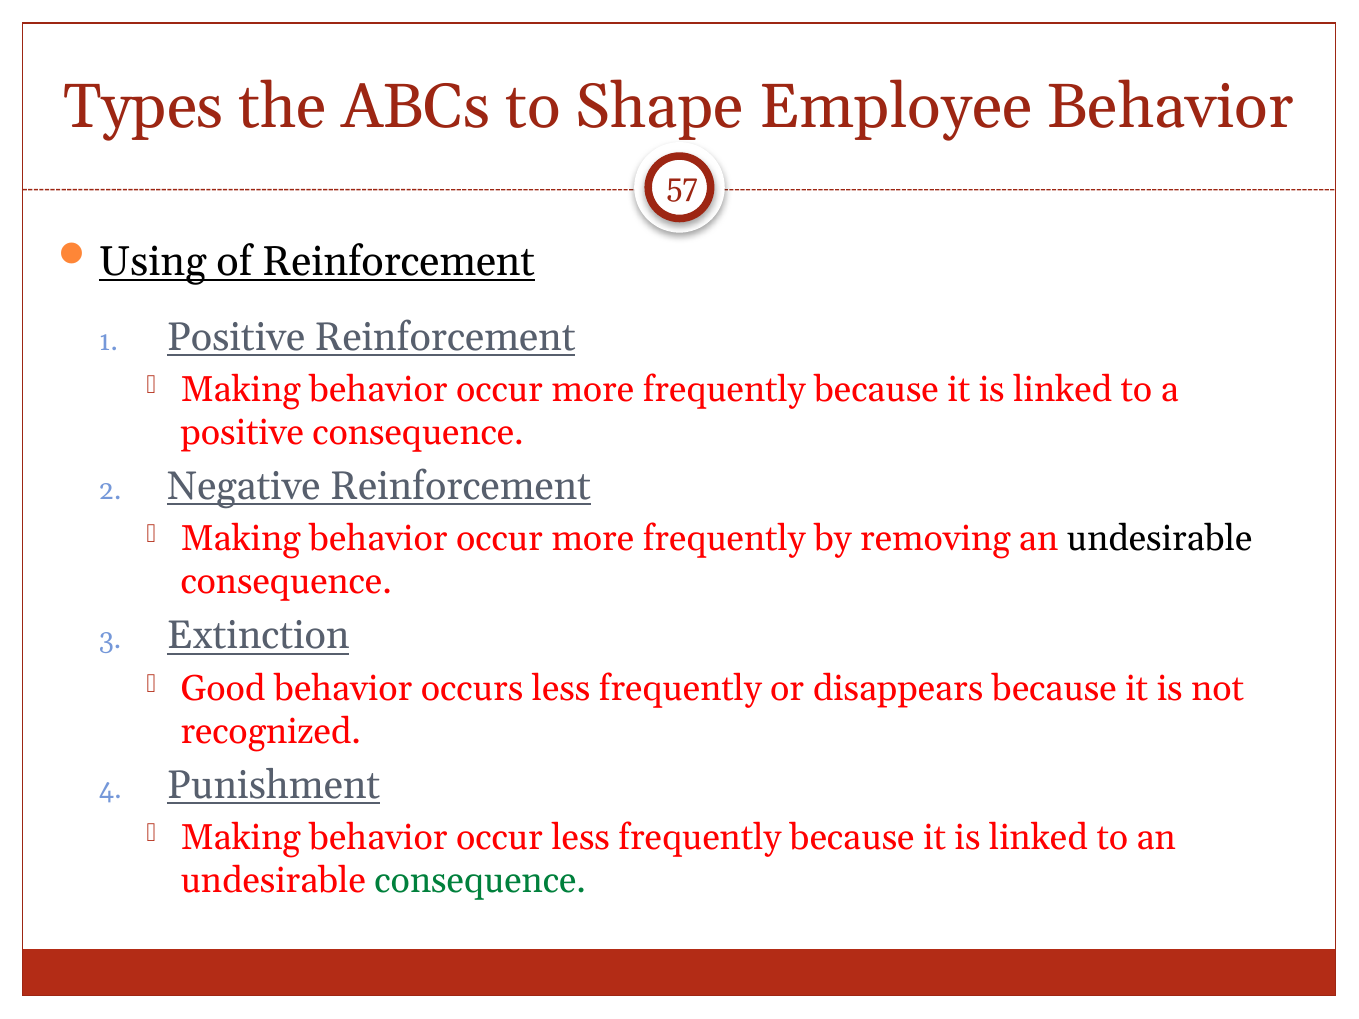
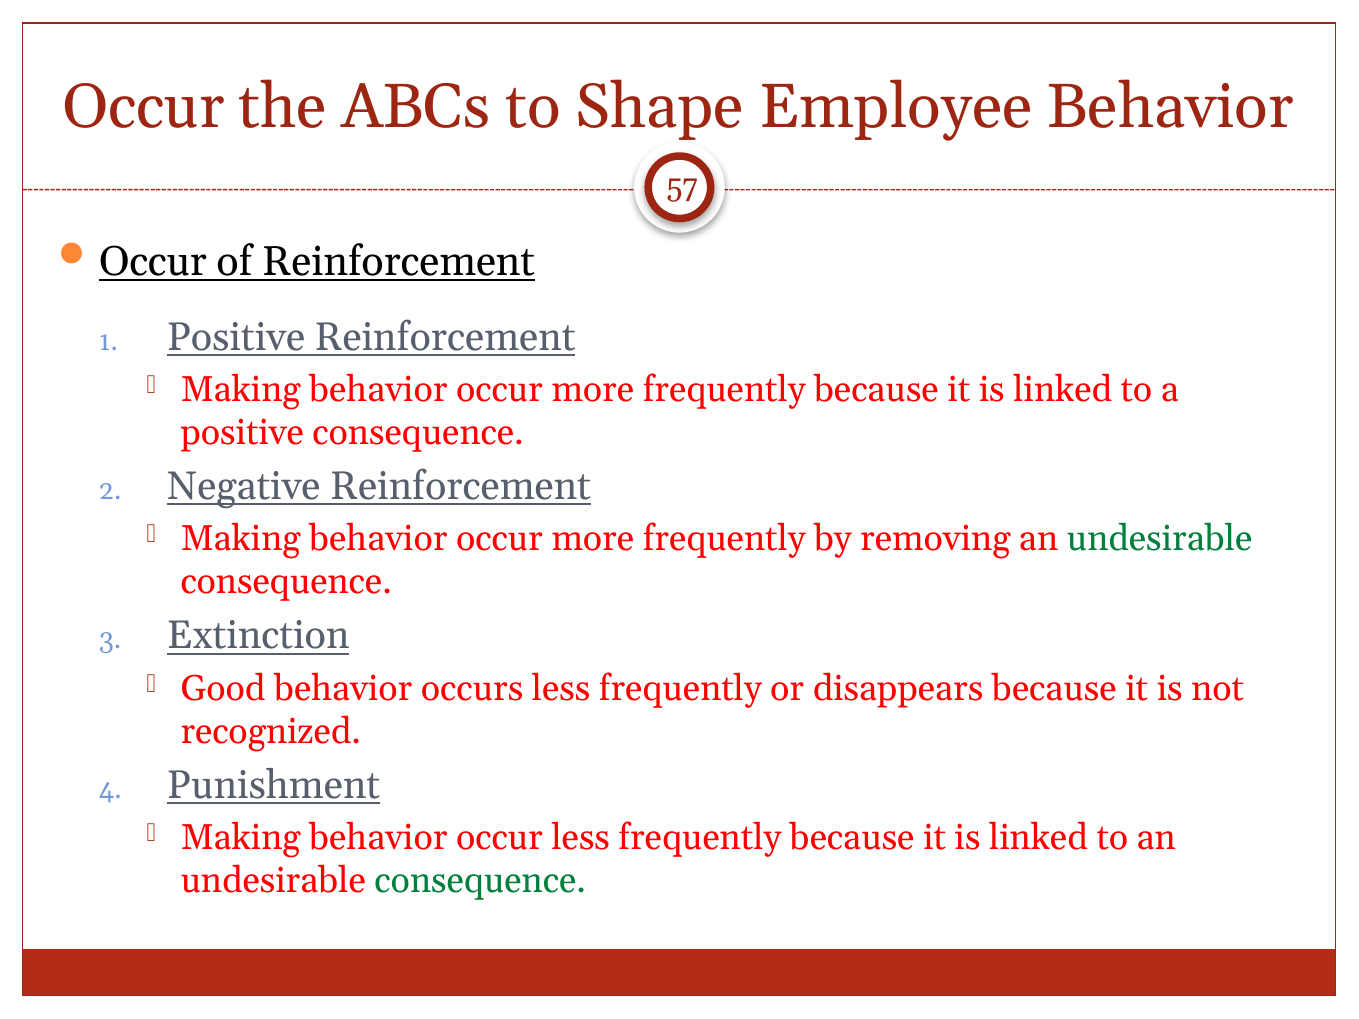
Types at (144, 107): Types -> Occur
Using at (153, 261): Using -> Occur
undesirable at (1160, 539) colour: black -> green
